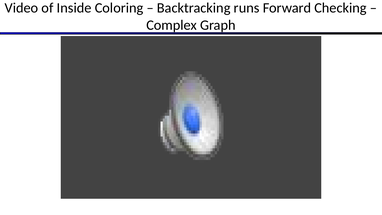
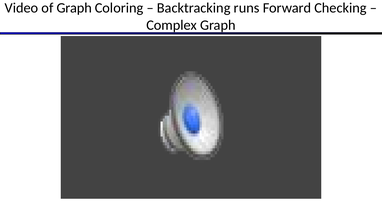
of Inside: Inside -> Graph
